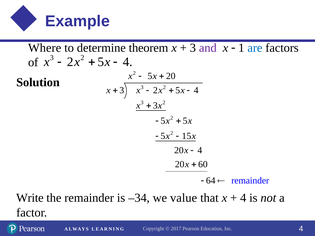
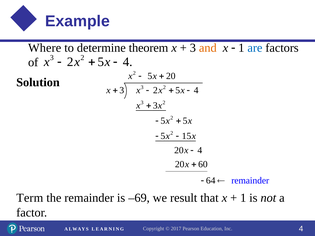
and colour: purple -> orange
Write: Write -> Term
–34: –34 -> –69
value: value -> result
4 at (243, 198): 4 -> 1
